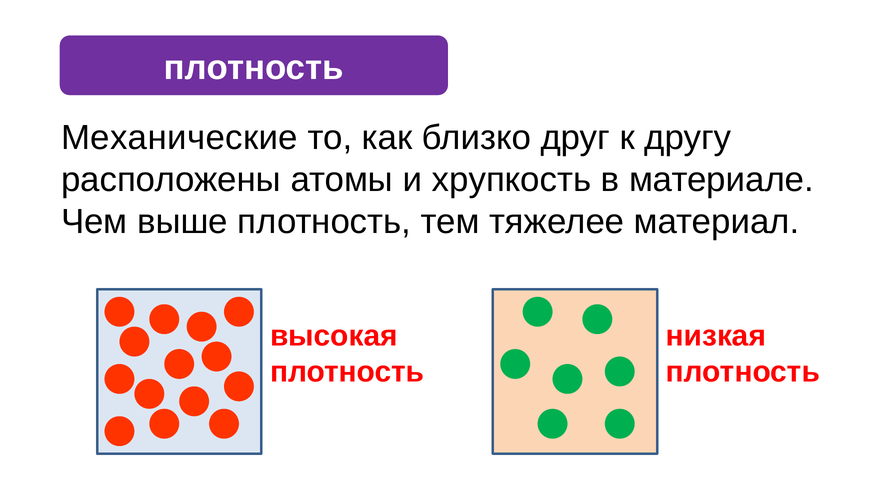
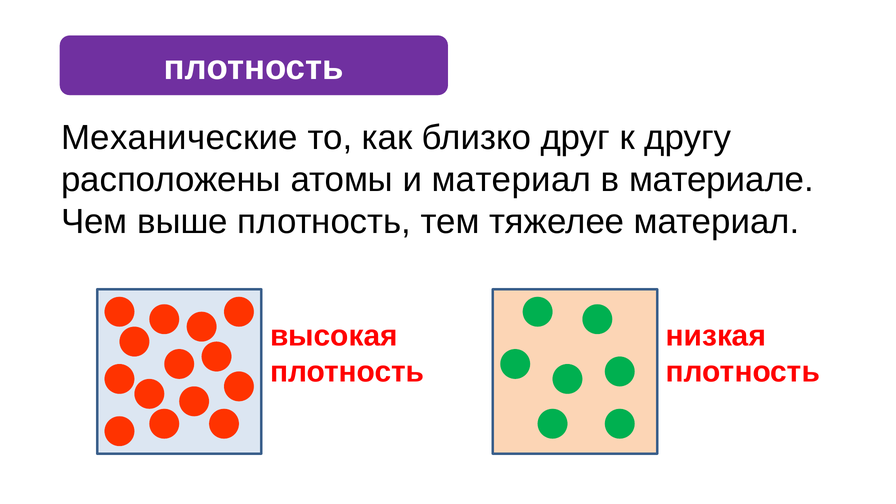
и хрупкость: хрупкость -> материал
